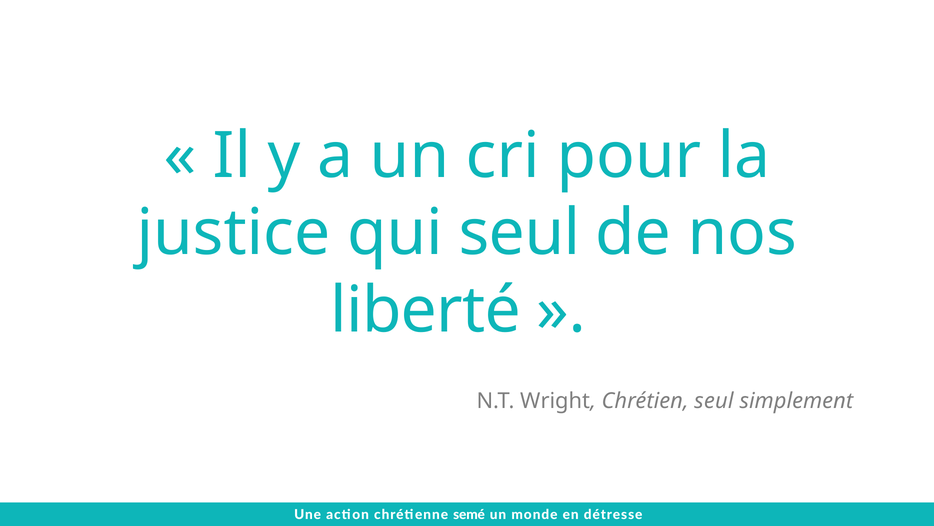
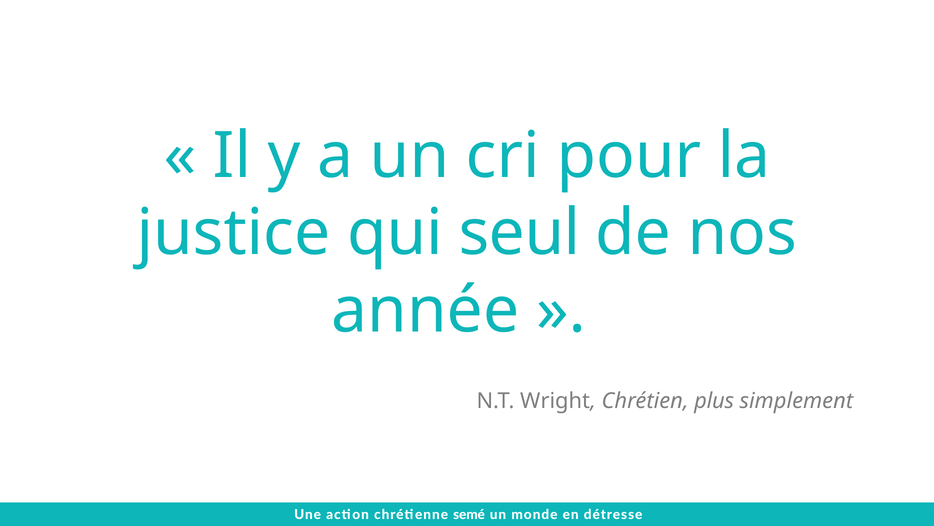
liberté: liberté -> année
Chrétien seul: seul -> plus
